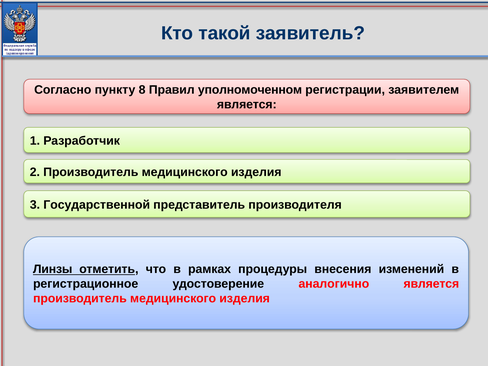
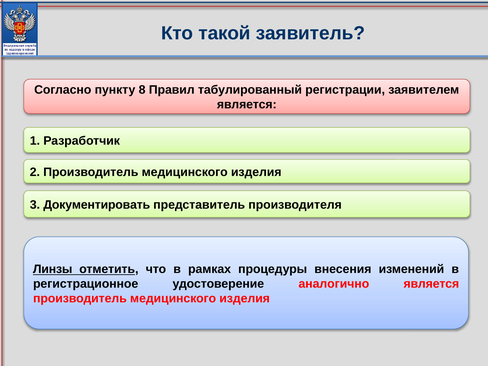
уполномоченном: уполномоченном -> табулированный
Государственной: Государственной -> Документировать
